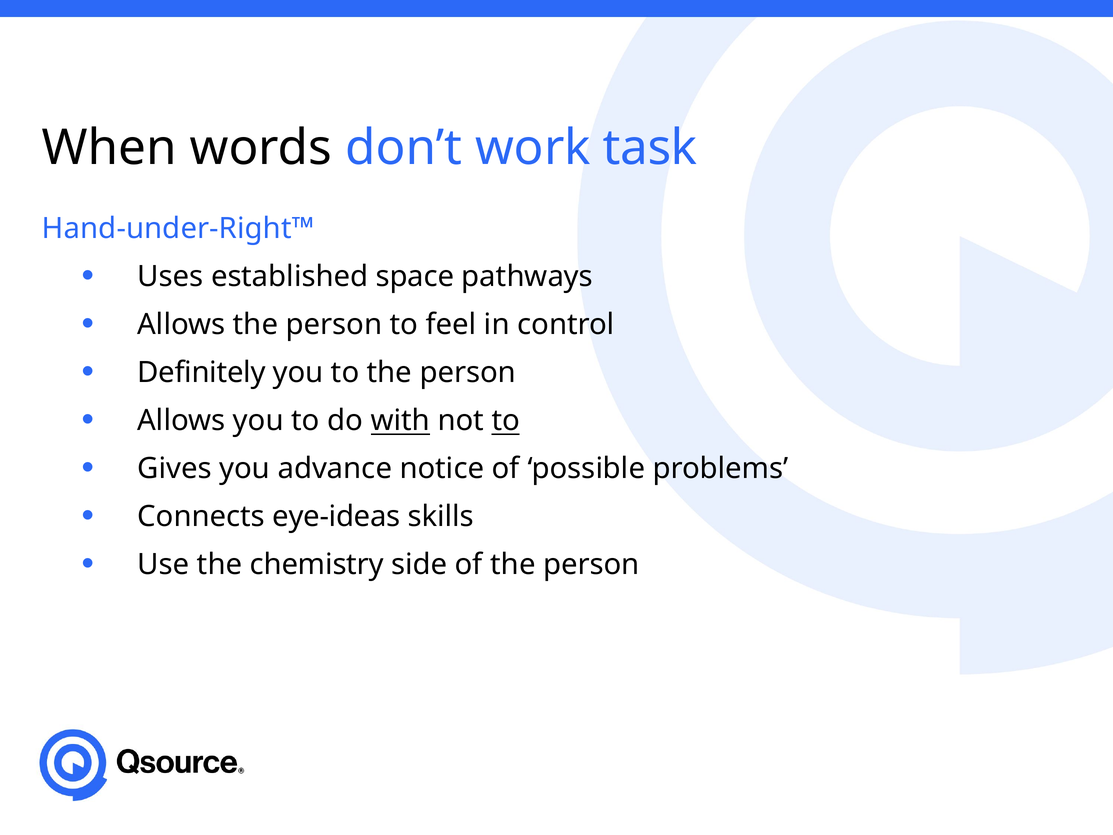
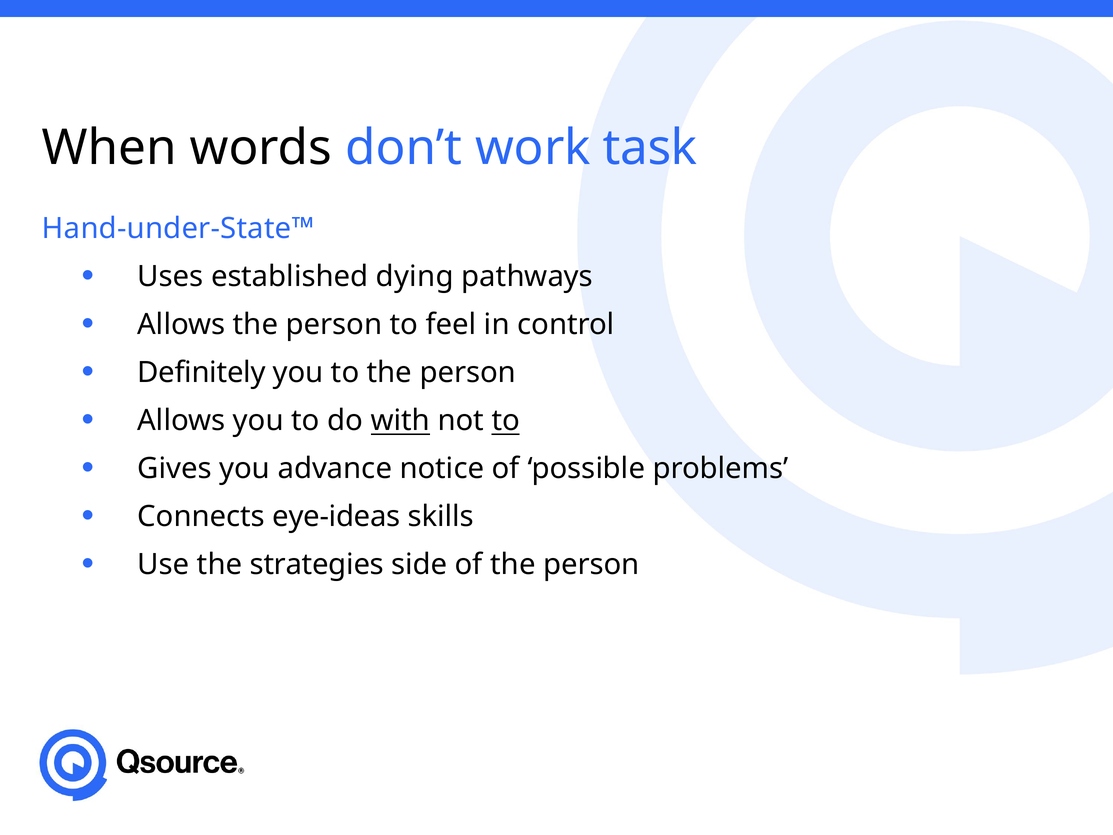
Hand-under-Right™: Hand-under-Right™ -> Hand-under-State™
space: space -> dying
chemistry: chemistry -> strategies
